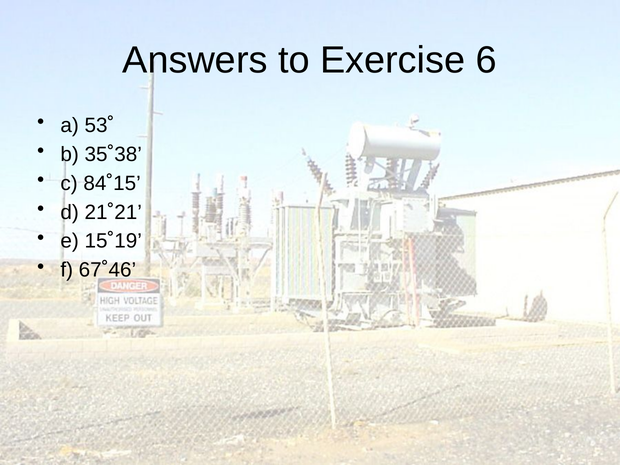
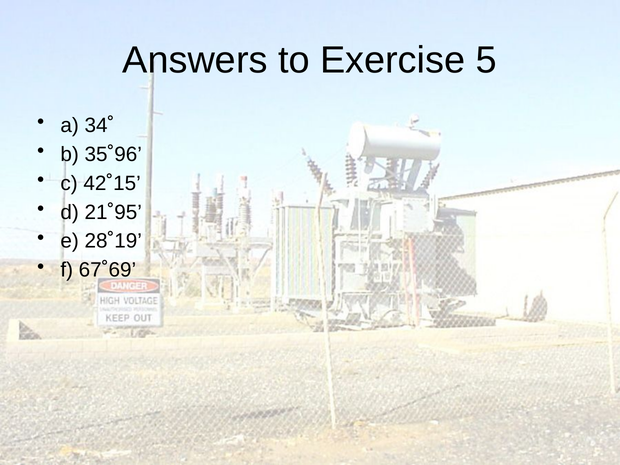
6: 6 -> 5
53˚: 53˚ -> 34˚
35˚38: 35˚38 -> 35˚96
84˚15: 84˚15 -> 42˚15
21˚21: 21˚21 -> 21˚95
15˚19: 15˚19 -> 28˚19
67˚46: 67˚46 -> 67˚69
